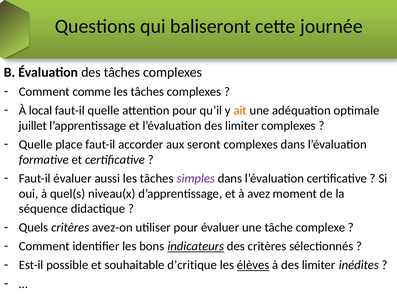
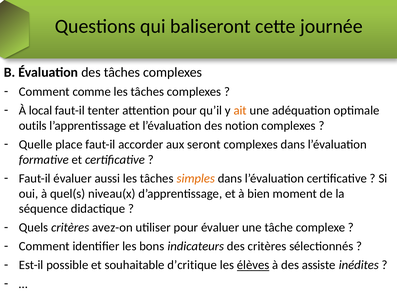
faut-il quelle: quelle -> tenter
juillet: juillet -> outils
l’évaluation des limiter: limiter -> notion
simples colour: purple -> orange
avez: avez -> bien
indicateurs underline: present -> none
à des limiter: limiter -> assiste
